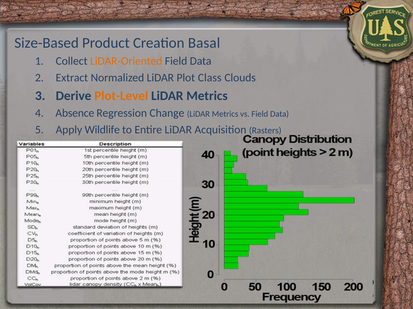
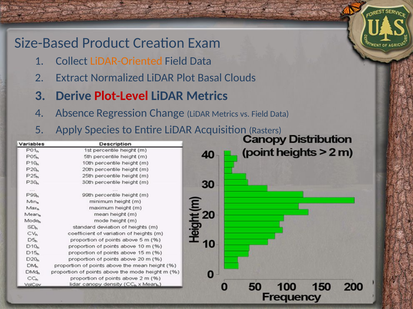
Basal: Basal -> Exam
Class: Class -> Basal
Plot-Level colour: orange -> red
Wildlife: Wildlife -> Species
